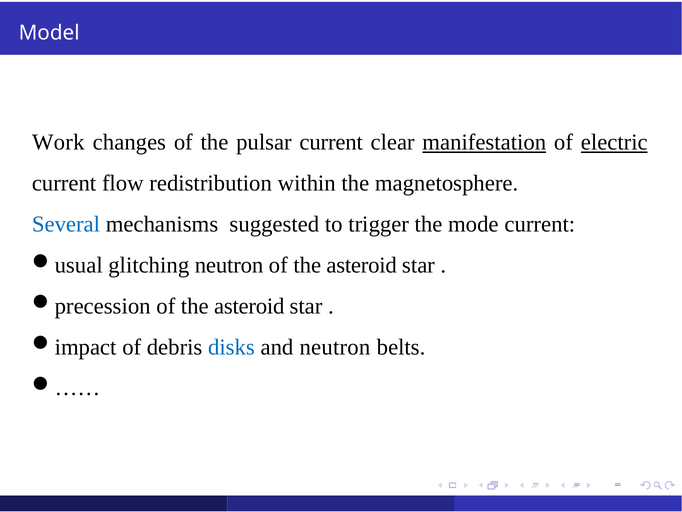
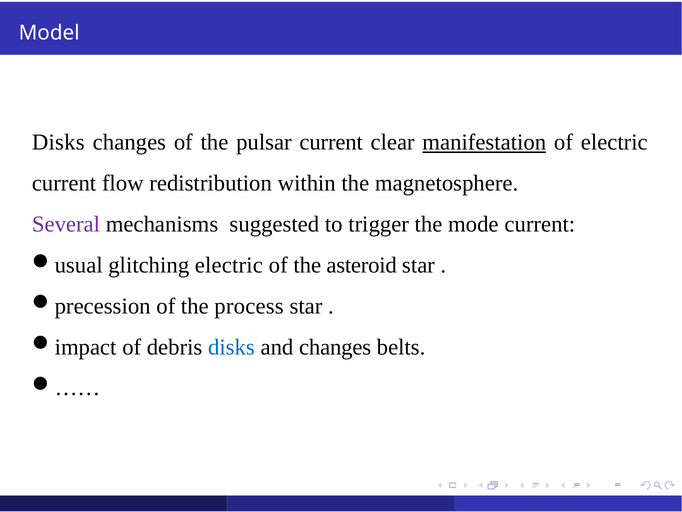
Work at (58, 142): Work -> Disks
electric at (614, 142) underline: present -> none
Several colour: blue -> purple
glitching neutron: neutron -> electric
asteroid at (249, 306): asteroid -> process
and neutron: neutron -> changes
